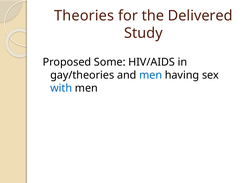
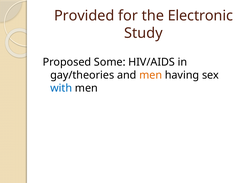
Theories: Theories -> Provided
Delivered: Delivered -> Electronic
men at (151, 75) colour: blue -> orange
